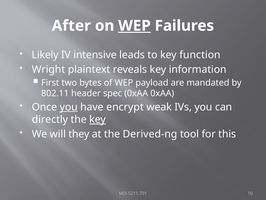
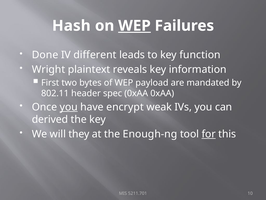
After: After -> Hash
Likely: Likely -> Done
intensive: intensive -> different
directly: directly -> derived
key at (98, 119) underline: present -> none
Derived-ng: Derived-ng -> Enough-ng
for underline: none -> present
